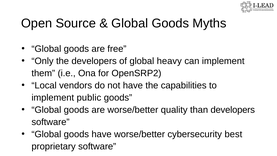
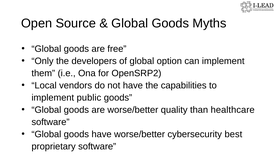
heavy: heavy -> option
than developers: developers -> healthcare
